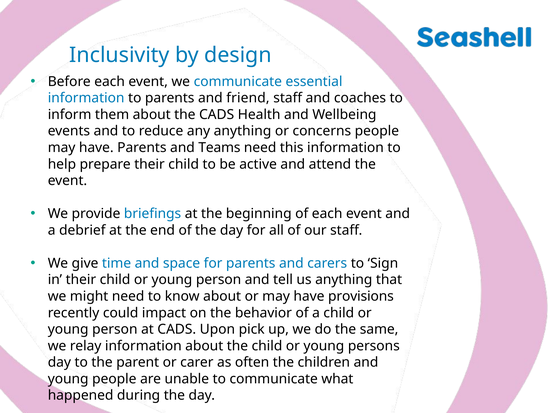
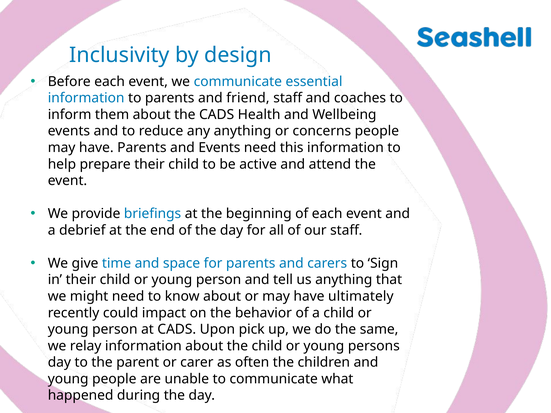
and Teams: Teams -> Events
provisions: provisions -> ultimately
